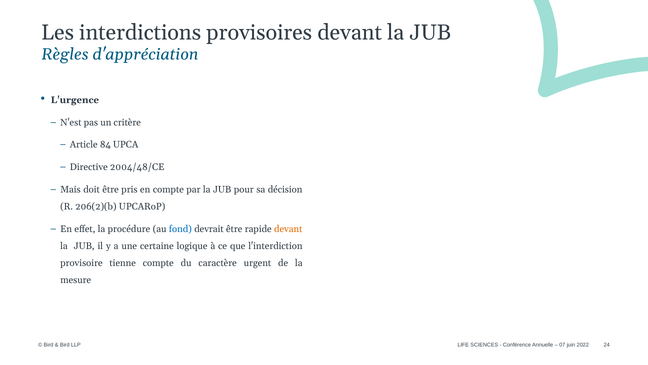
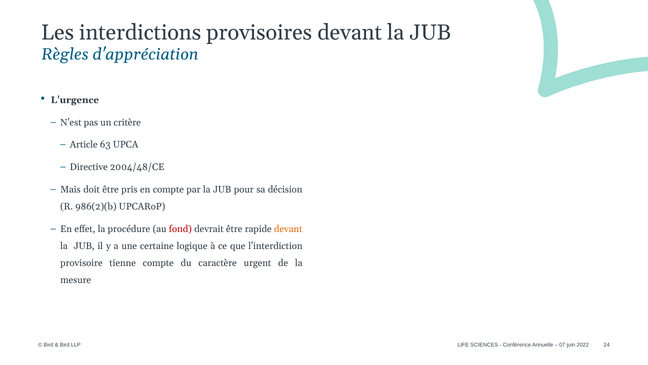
84: 84 -> 63
206(2)(b: 206(2)(b -> 986(2)(b
fond colour: blue -> red
